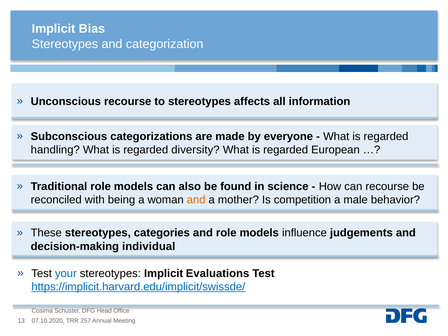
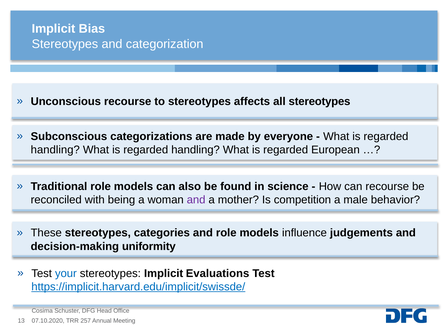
all information: information -> stereotypes
diversity at (195, 150): diversity -> handling
and at (196, 200) colour: orange -> purple
individual: individual -> uniformity
